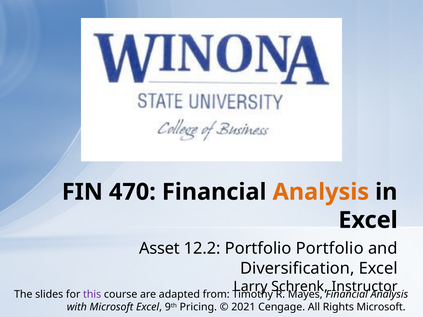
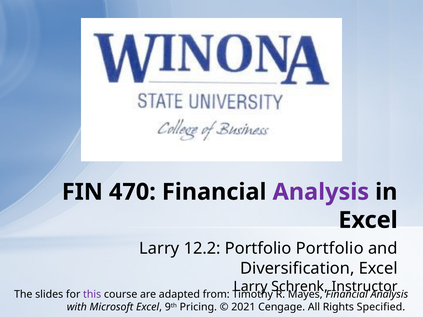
Analysis at (321, 192) colour: orange -> purple
Asset at (159, 249): Asset -> Larry
Rights Microsoft: Microsoft -> Specified
